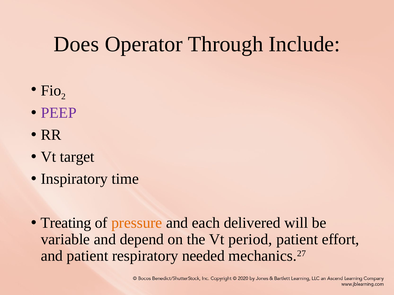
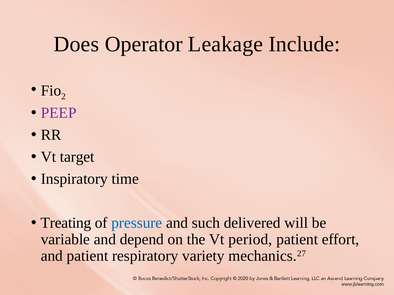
Through: Through -> Leakage
pressure colour: orange -> blue
each: each -> such
needed: needed -> variety
